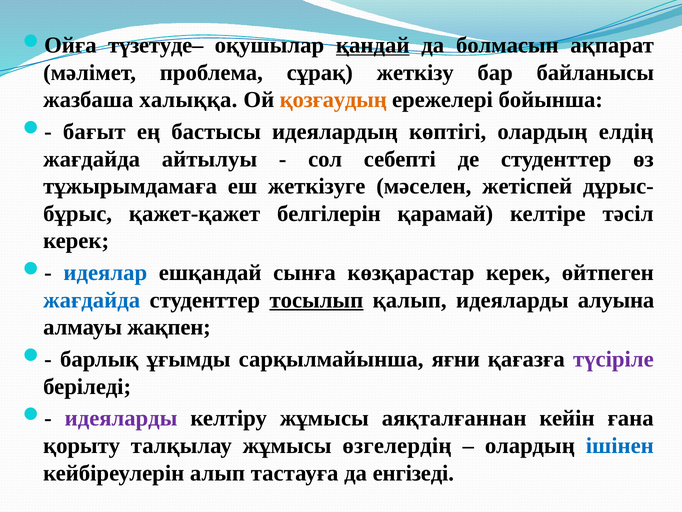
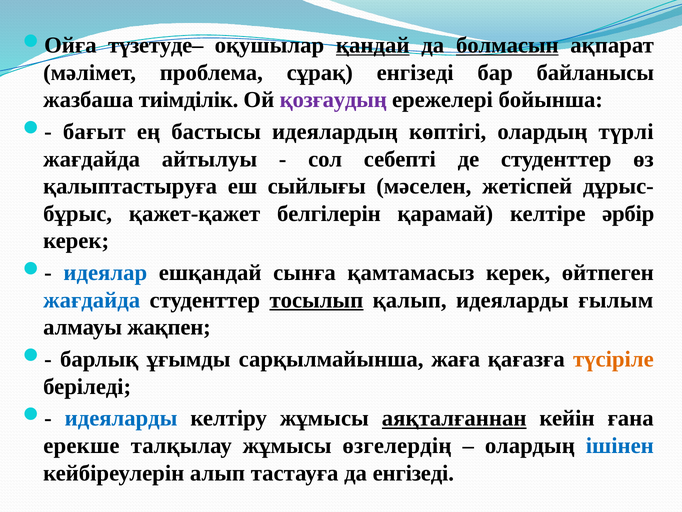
болмасын underline: none -> present
сұрақ жеткізу: жеткізу -> енгізеді
халыққа: халыққа -> тиімділік
қозғаудың colour: orange -> purple
елдің: елдің -> түрлі
тұжырымдамаға: тұжырымдамаға -> қалыптастыруға
жеткізуге: жеткізуге -> сыйлығы
тәсіл: тәсіл -> әрбір
көзқарастар: көзқарастар -> қамтамасыз
алуына: алуына -> ғылым
яғни: яғни -> жаға
түсіріле colour: purple -> orange
идеяларды at (121, 418) colour: purple -> blue
аяқталғаннан underline: none -> present
қорыту: қорыту -> ерекше
